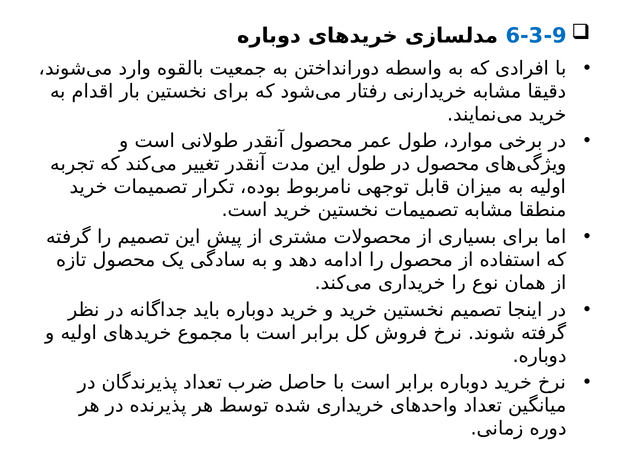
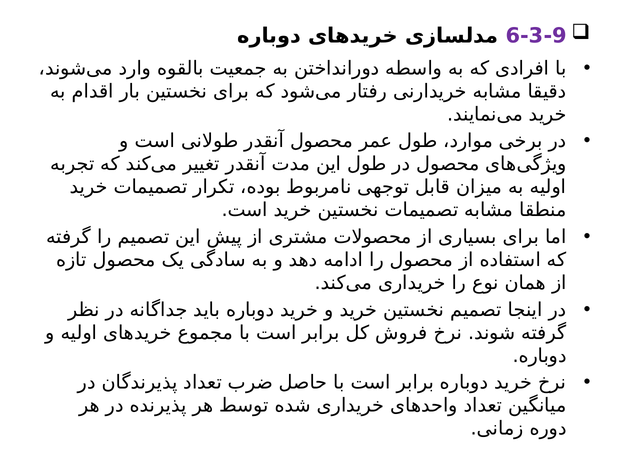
6-3-9 colour: blue -> purple
